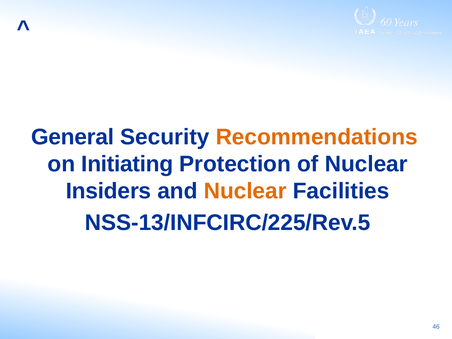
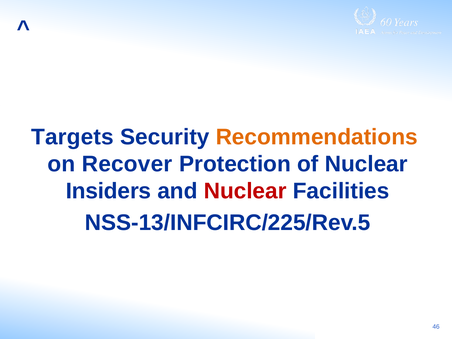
General: General -> Targets
Initiating: Initiating -> Recover
Nuclear at (245, 191) colour: orange -> red
